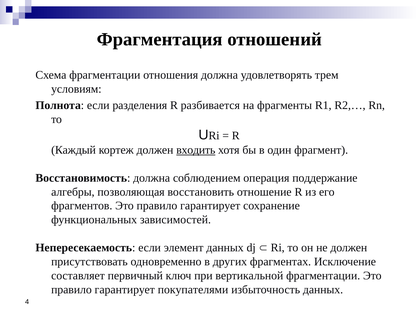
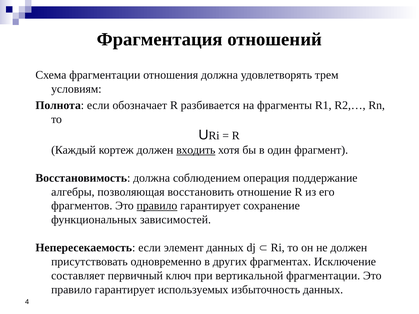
разделения: разделения -> обозначает
правило at (157, 206) underline: none -> present
покупателями: покупателями -> используемых
